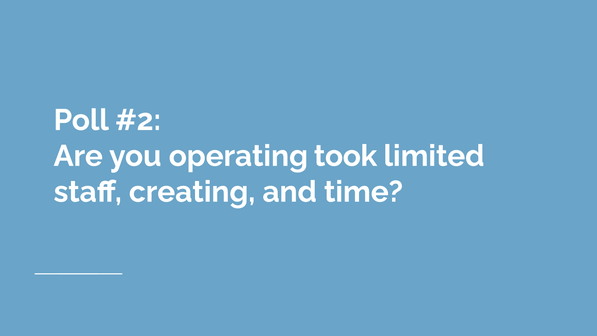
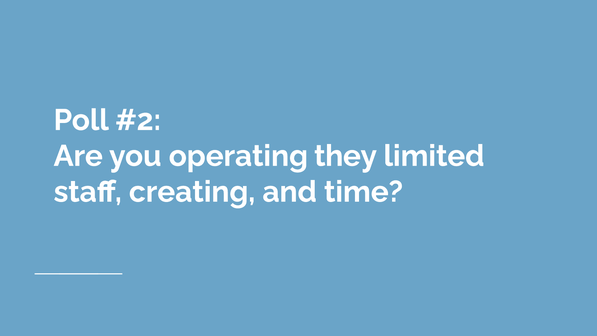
took: took -> they
